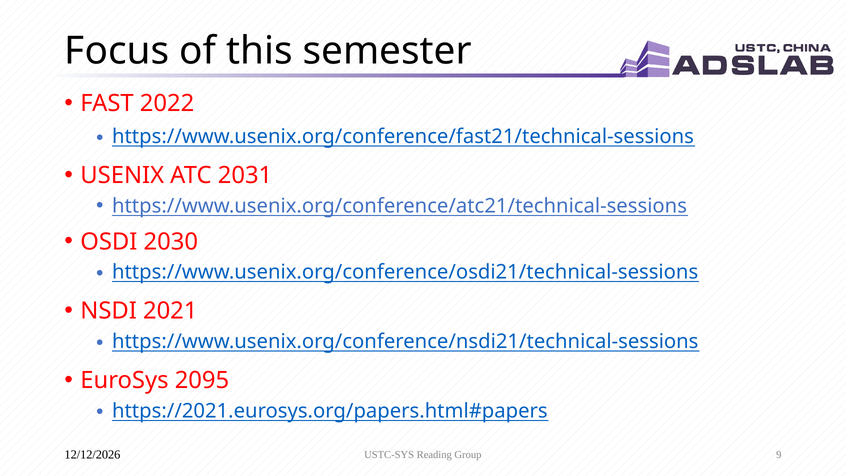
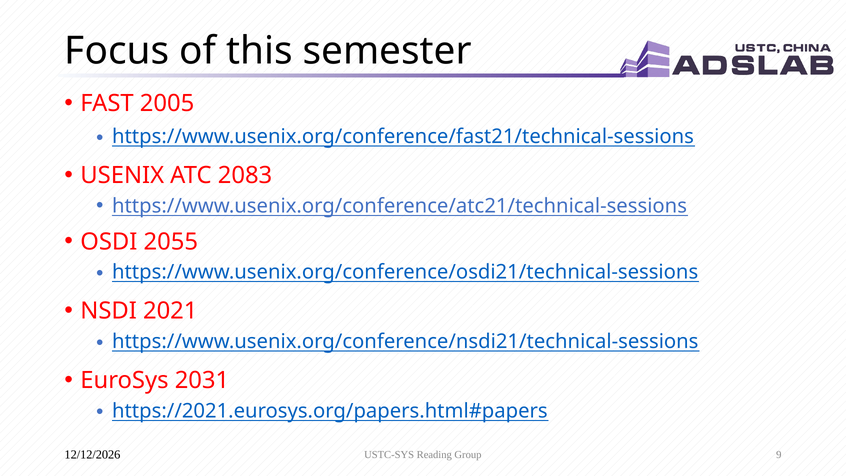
2022: 2022 -> 2005
2031: 2031 -> 2083
2030: 2030 -> 2055
2095: 2095 -> 2031
